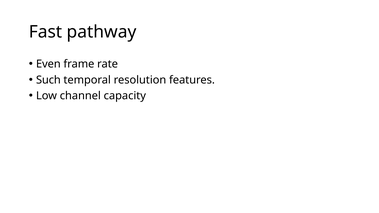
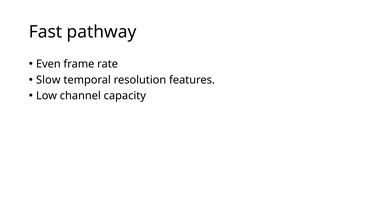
Such: Such -> Slow
